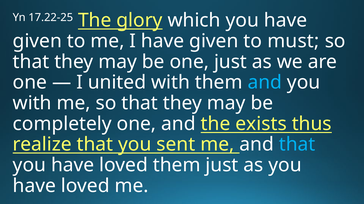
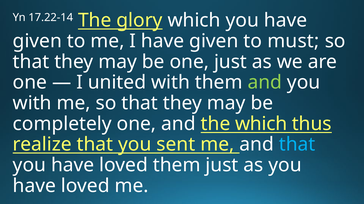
17.22-25: 17.22-25 -> 17.22-14
and at (265, 83) colour: light blue -> light green
the exists: exists -> which
